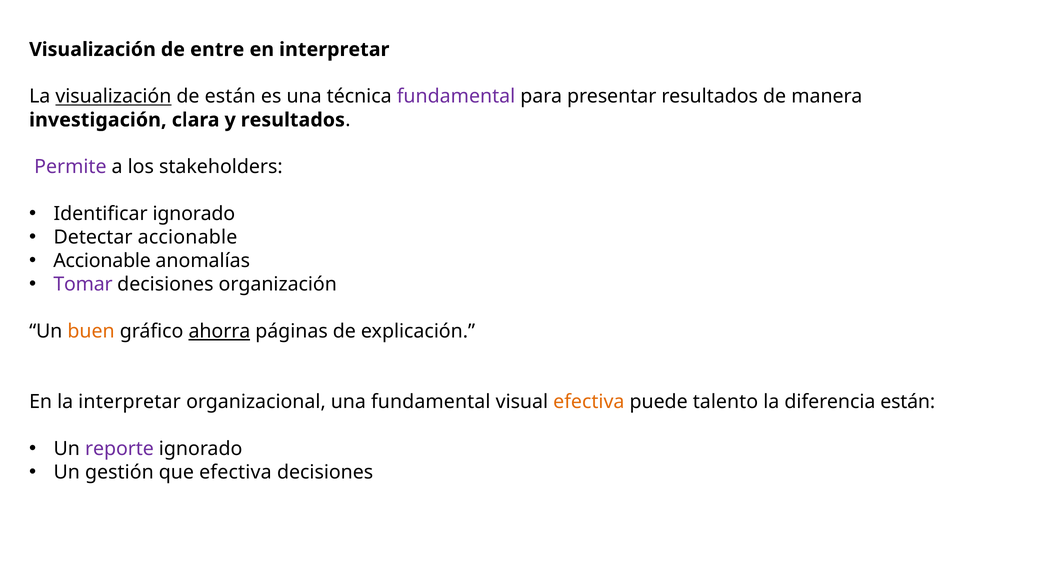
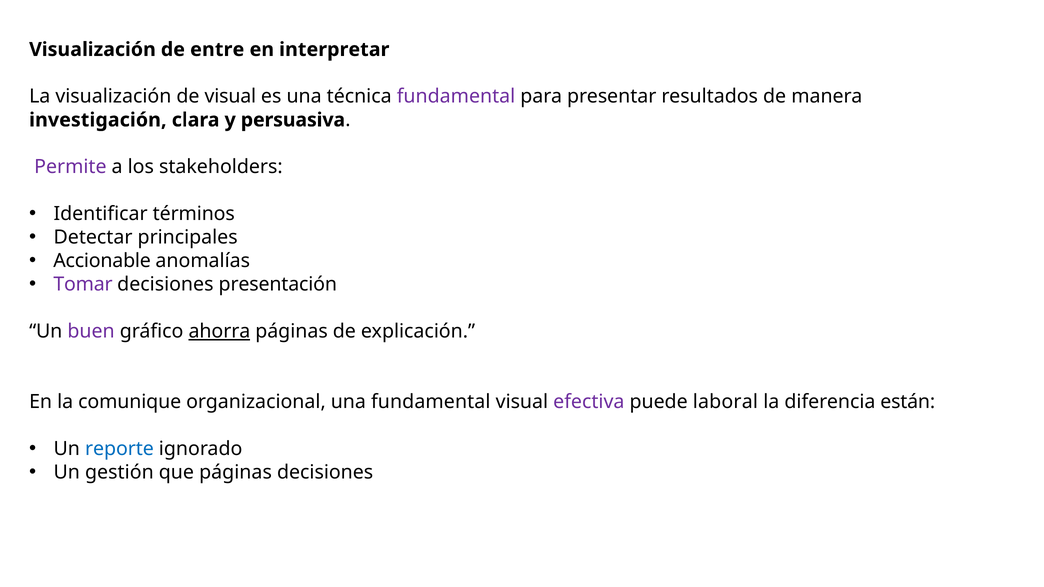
visualización at (113, 97) underline: present -> none
de están: están -> visual
y resultados: resultados -> persuasiva
Identificar ignorado: ignorado -> términos
Detectar accionable: accionable -> principales
organización: organización -> presentación
buen colour: orange -> purple
la interpretar: interpretar -> comunique
efectiva at (589, 402) colour: orange -> purple
talento: talento -> laboral
reporte colour: purple -> blue
que efectiva: efectiva -> páginas
